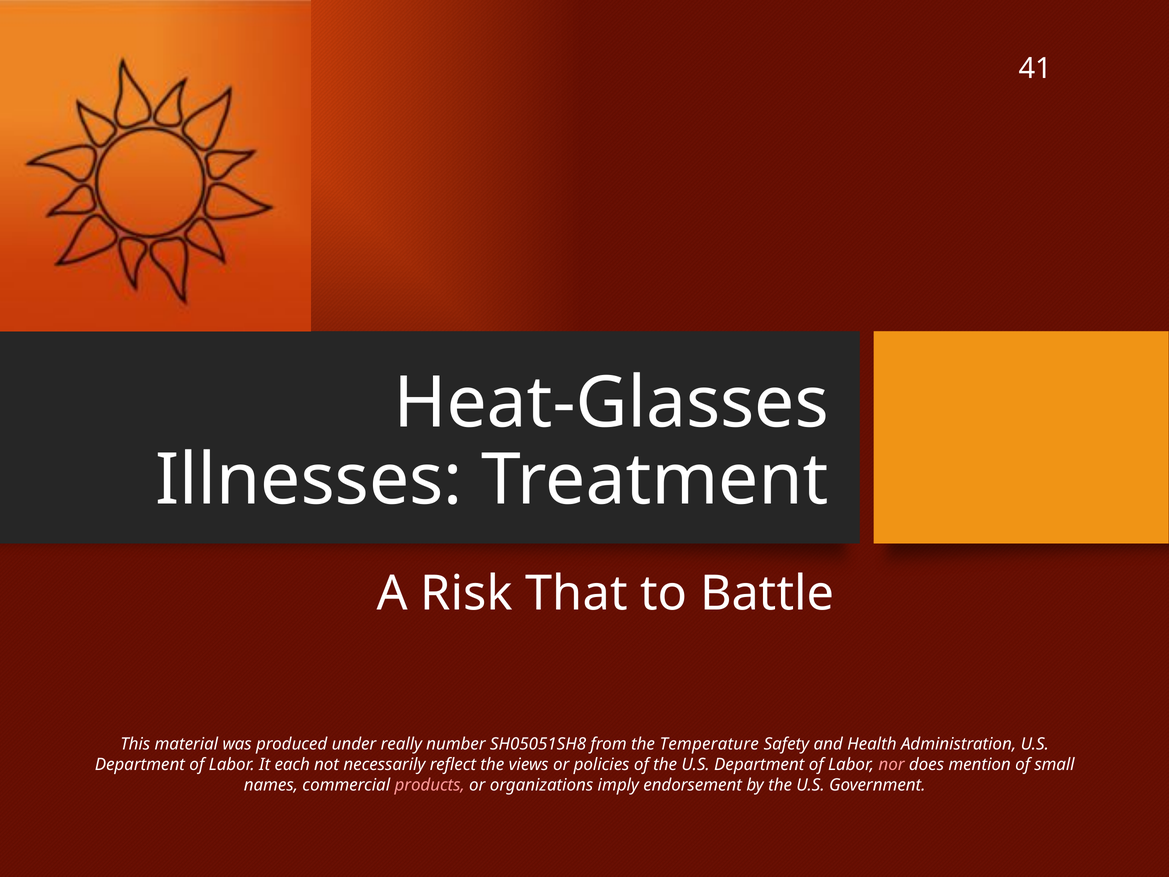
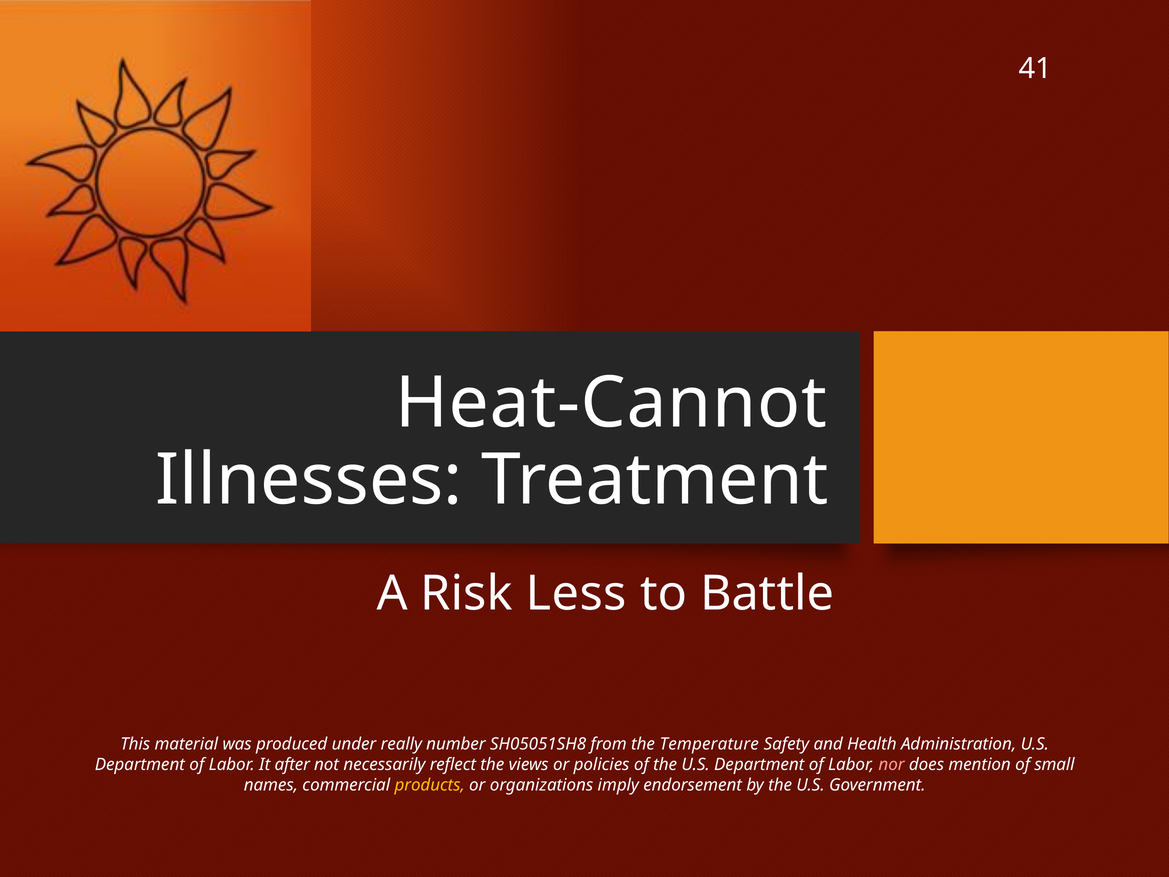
Heat-Glasses: Heat-Glasses -> Heat-Cannot
That: That -> Less
each: each -> after
products colour: pink -> yellow
